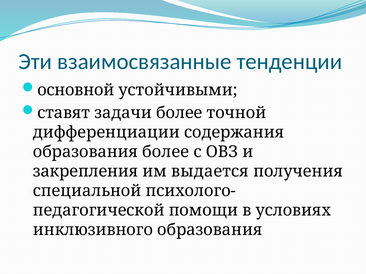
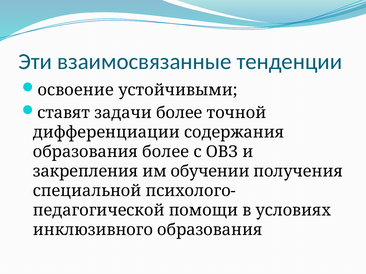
основной: основной -> освоение
выдается: выдается -> обучении
